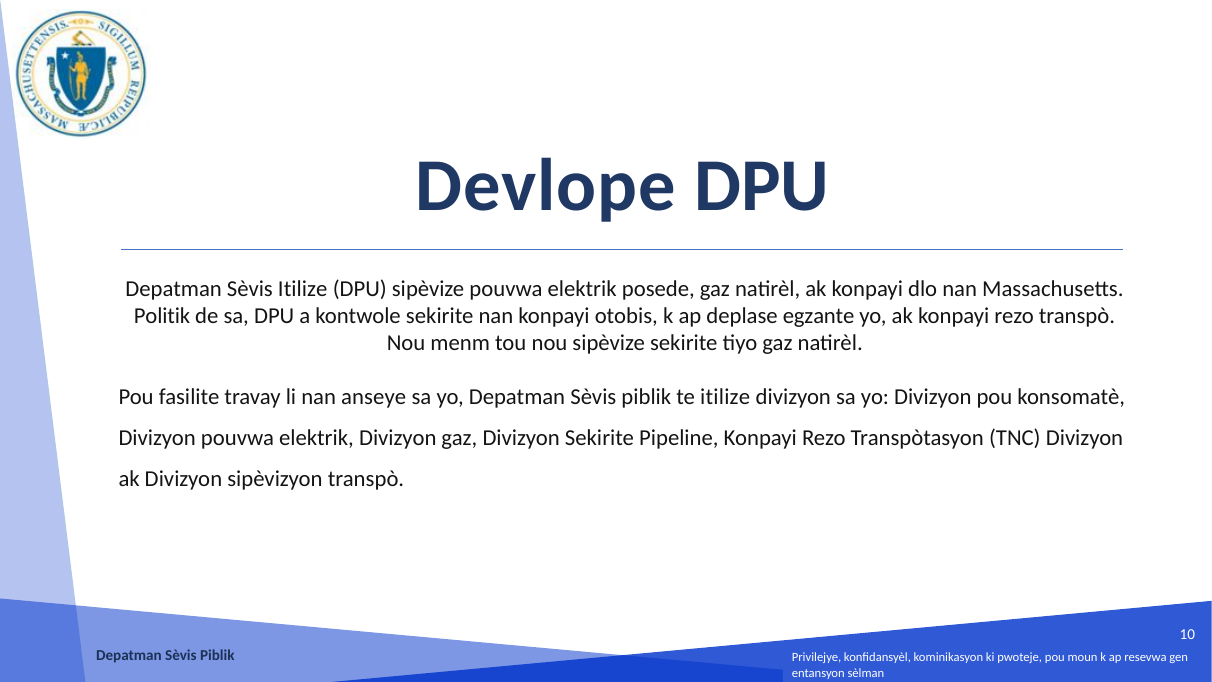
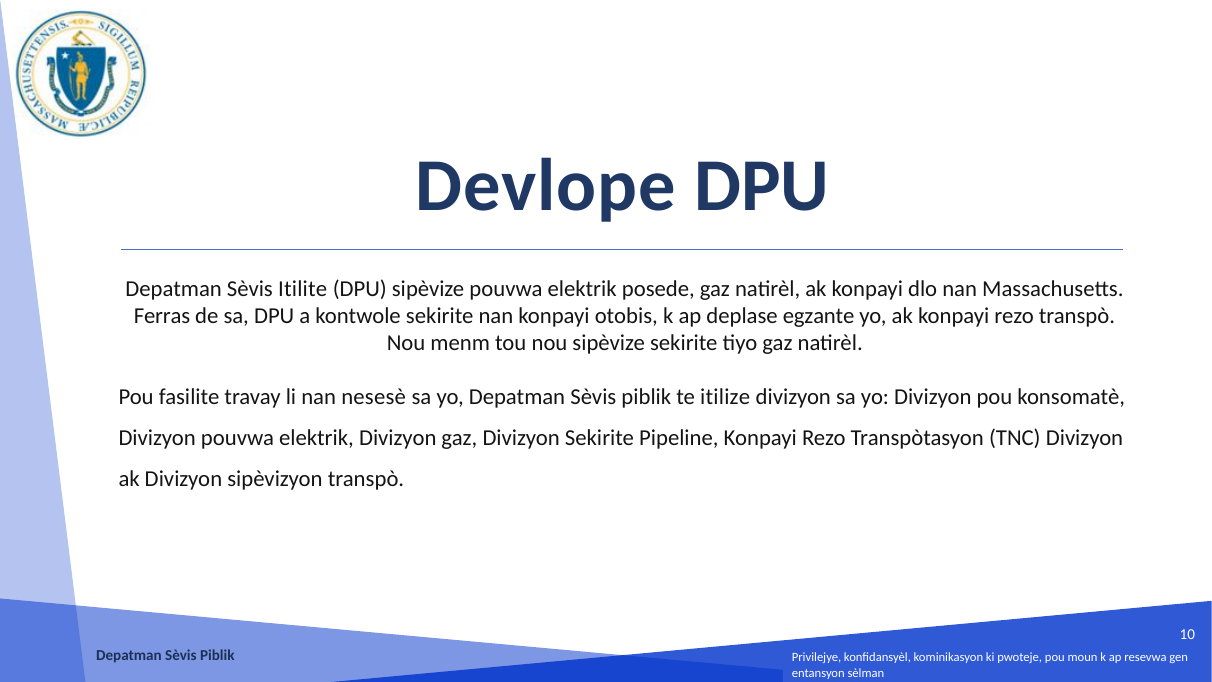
Sèvis Itilize: Itilize -> Itilite
Politik: Politik -> Ferras
anseye: anseye -> nesesè
